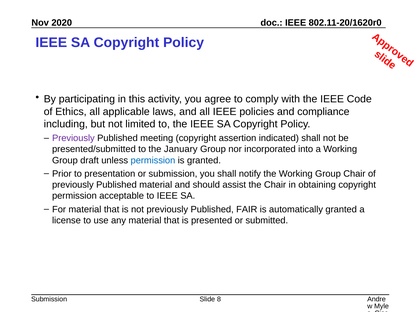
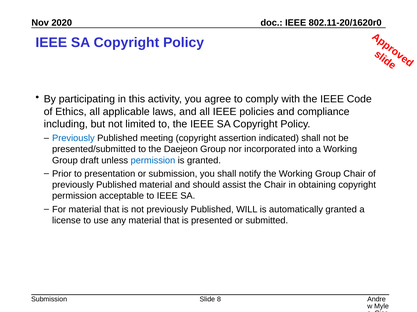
Previously at (73, 138) colour: purple -> blue
January: January -> Daejeon
FAIR: FAIR -> WILL
